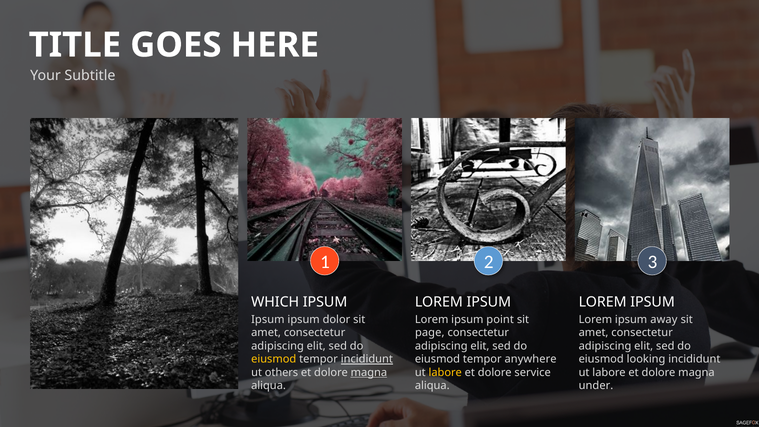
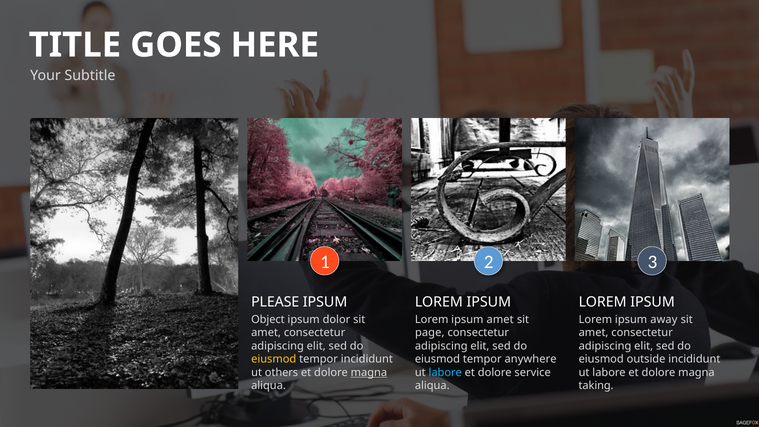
WHICH: WHICH -> PLEASE
Ipsum at (268, 319): Ipsum -> Object
ipsum point: point -> amet
incididunt at (367, 359) underline: present -> none
looking: looking -> outside
labore at (445, 372) colour: yellow -> light blue
under: under -> taking
